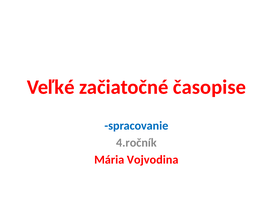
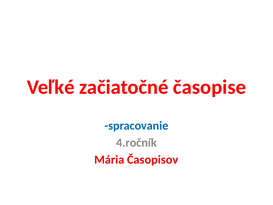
Vojvodina: Vojvodina -> Časopisov
